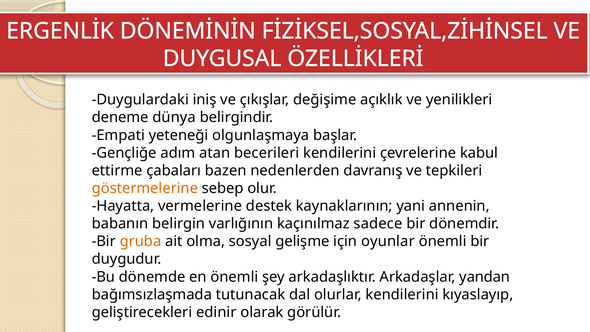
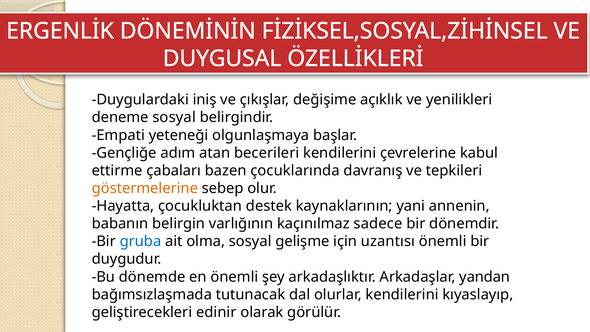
deneme dünya: dünya -> sosyal
nedenlerden: nedenlerden -> çocuklarında
vermelerine: vermelerine -> çocukluktan
gruba colour: orange -> blue
oyunlar: oyunlar -> uzantısı
